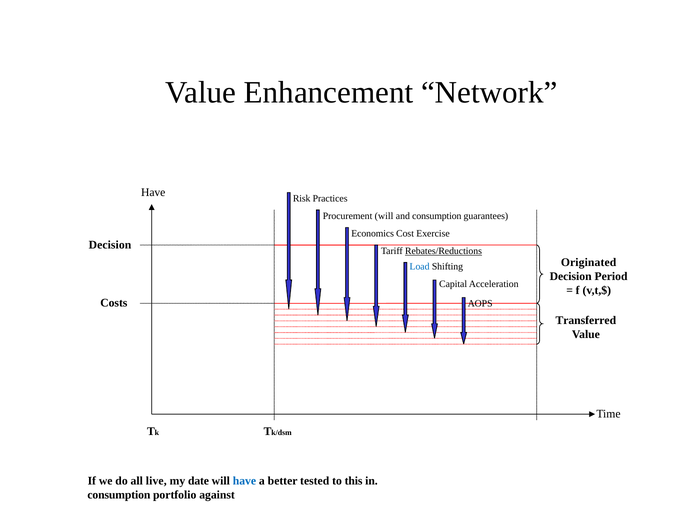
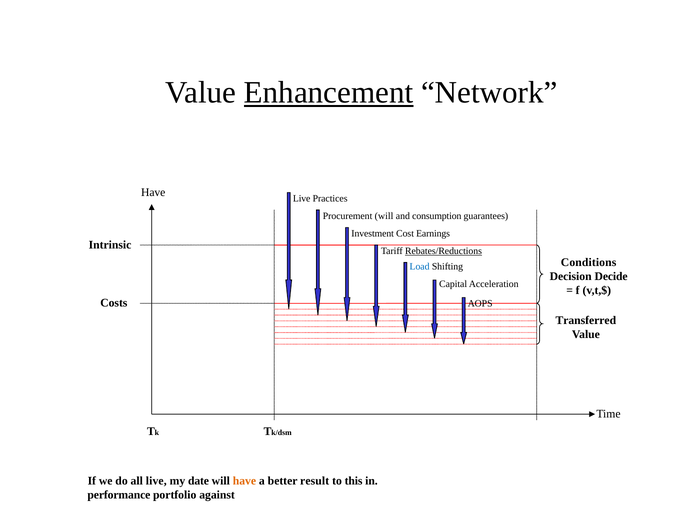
Enhancement underline: none -> present
Risk at (302, 199): Risk -> Live
Economics: Economics -> Investment
Exercise: Exercise -> Earnings
Decision at (110, 245): Decision -> Intrinsic
Originated: Originated -> Conditions
Period: Period -> Decide
have at (244, 481) colour: blue -> orange
tested: tested -> result
consumption at (119, 495): consumption -> performance
